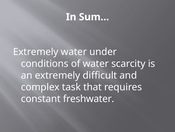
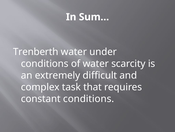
Extremely at (36, 52): Extremely -> Trenberth
constant freshwater: freshwater -> conditions
